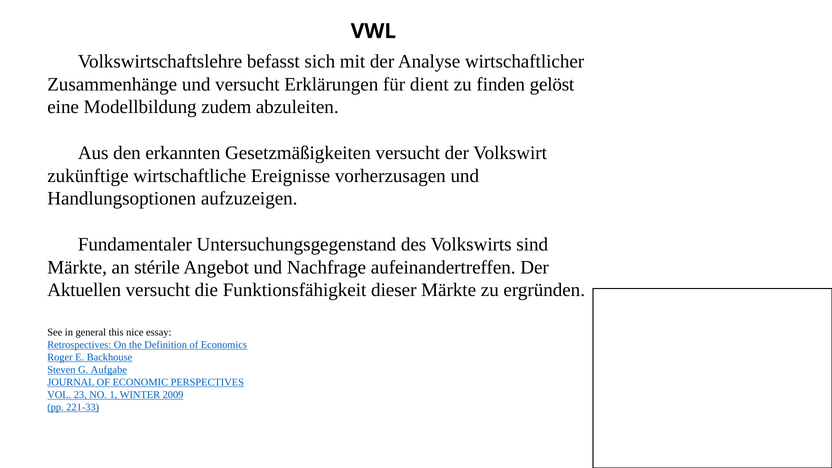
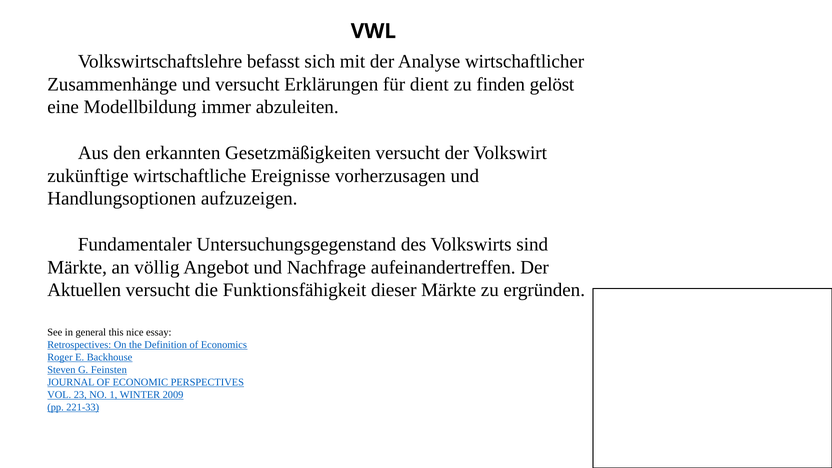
zudem: zudem -> immer
stérile: stérile -> völlig
Aufgabe: Aufgabe -> Feinsten
